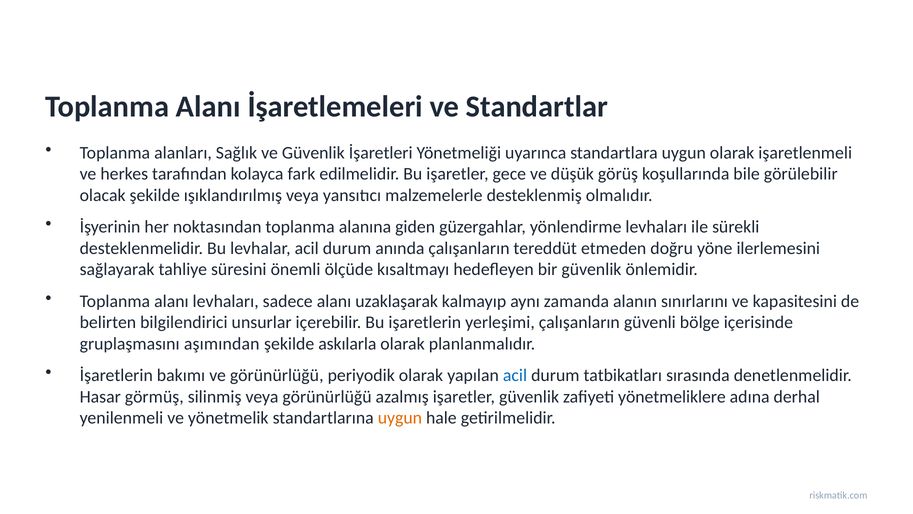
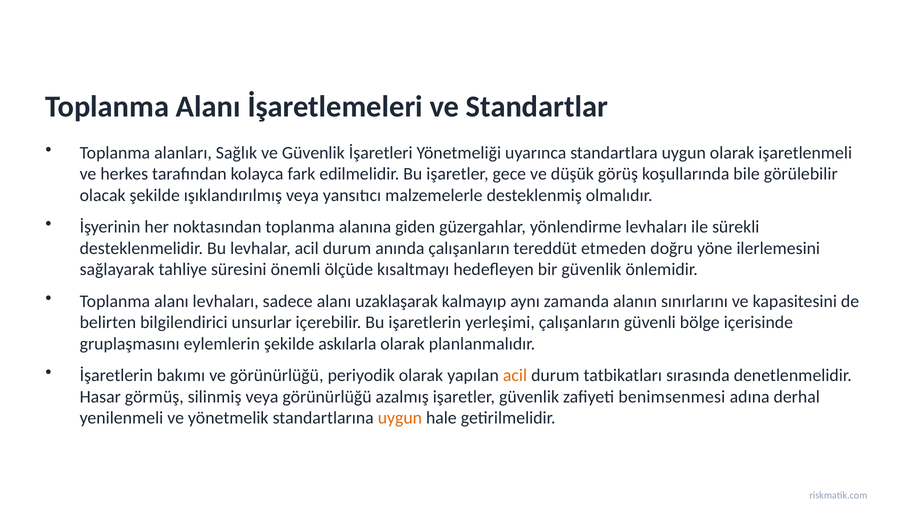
aşımından: aşımından -> eylemlerin
acil at (515, 375) colour: blue -> orange
yönetmeliklere: yönetmeliklere -> benimsenmesi
